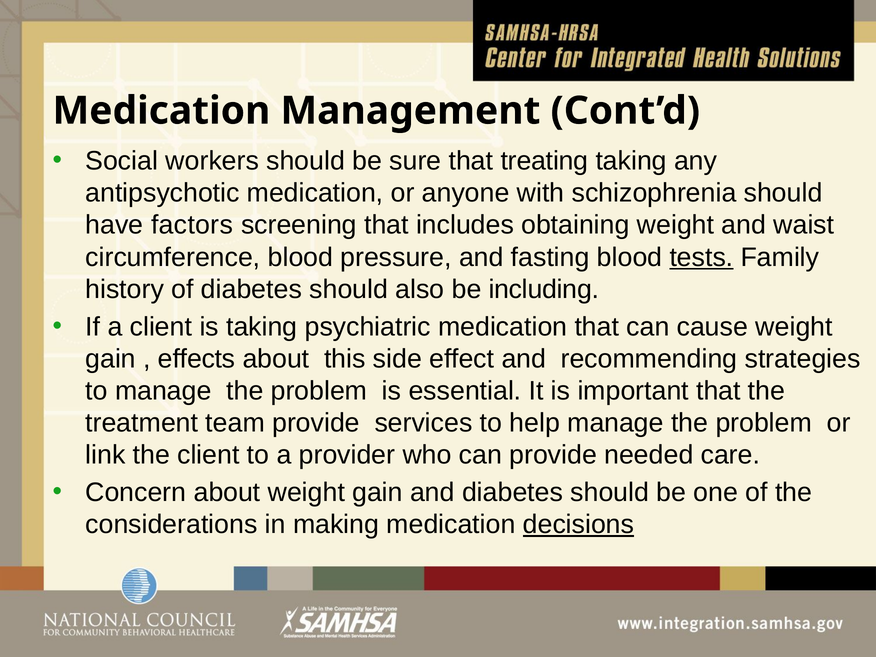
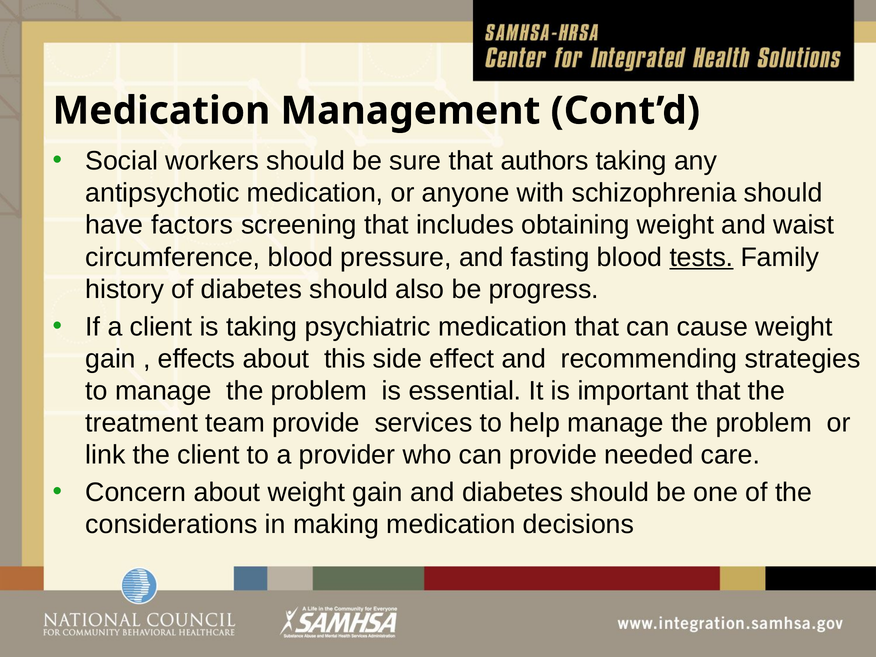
treating: treating -> authors
including: including -> progress
decisions underline: present -> none
